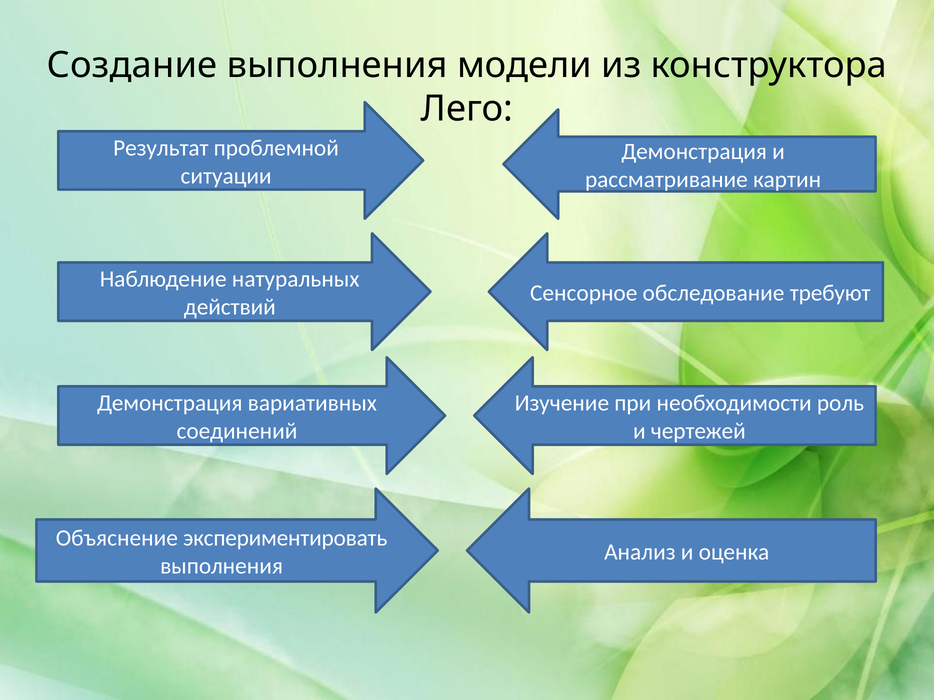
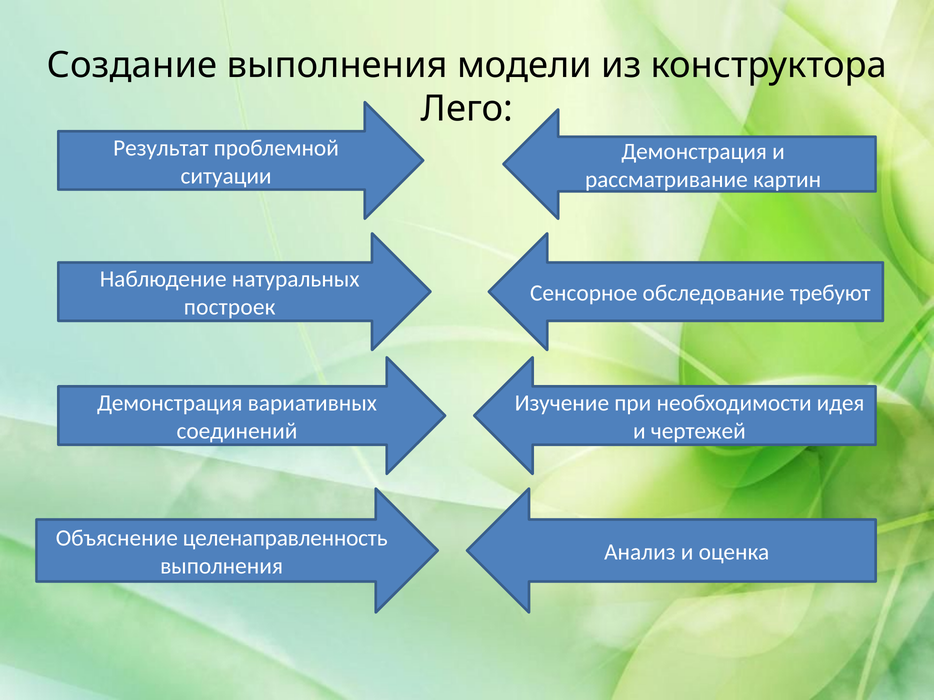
действий: действий -> построек
роль: роль -> идея
экспериментировать: экспериментировать -> целенаправленность
